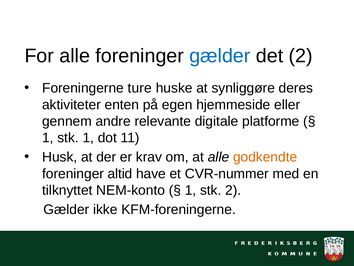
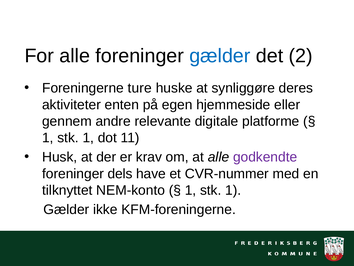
godkendte colour: orange -> purple
altid: altid -> dels
2 at (233, 190): 2 -> 1
